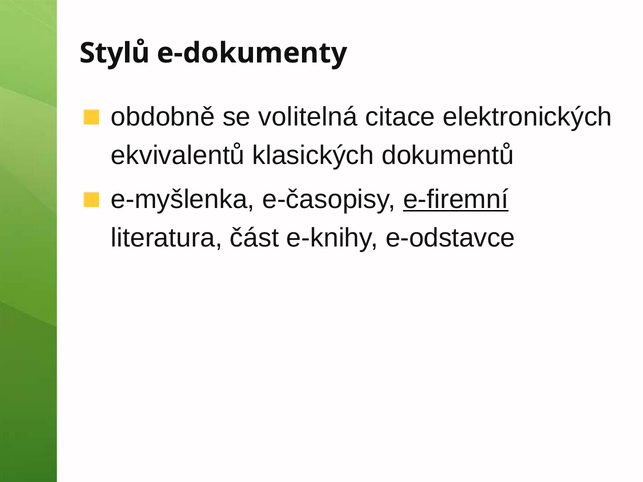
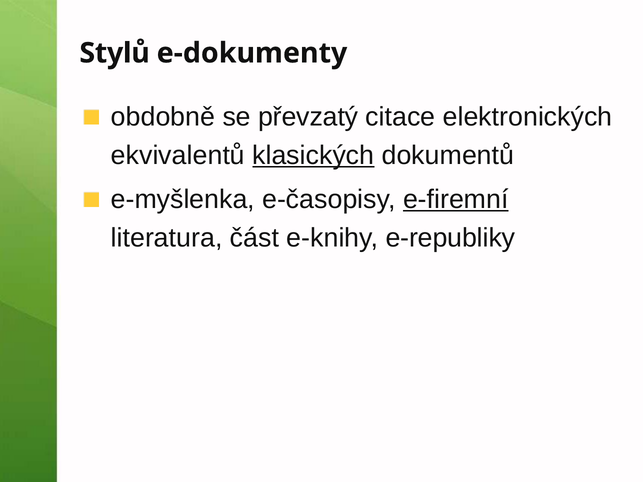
volitelná: volitelná -> převzatý
klasických underline: none -> present
e-odstavce: e-odstavce -> e-republiky
